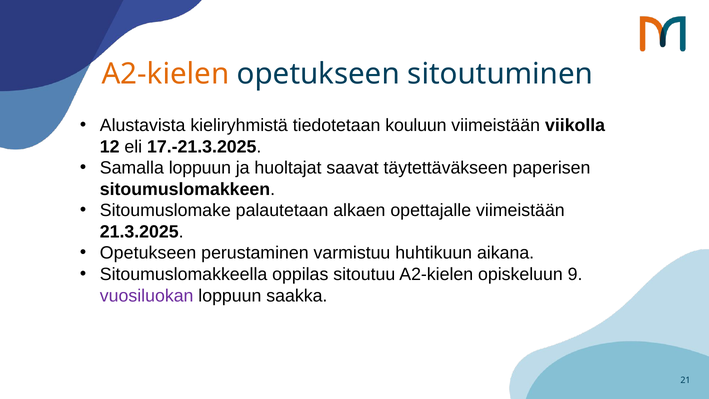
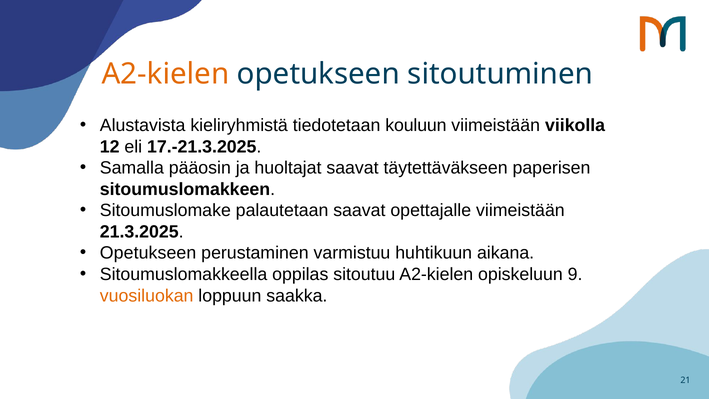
Samalla loppuun: loppuun -> pääosin
palautetaan alkaen: alkaen -> saavat
vuosiluokan colour: purple -> orange
